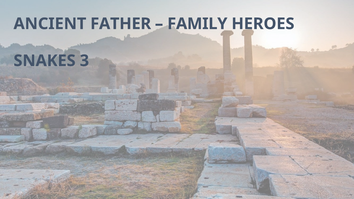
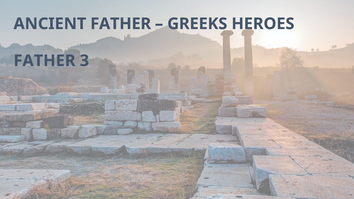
FAMILY: FAMILY -> GREEKS
SNAKES at (45, 61): SNAKES -> FATHER
